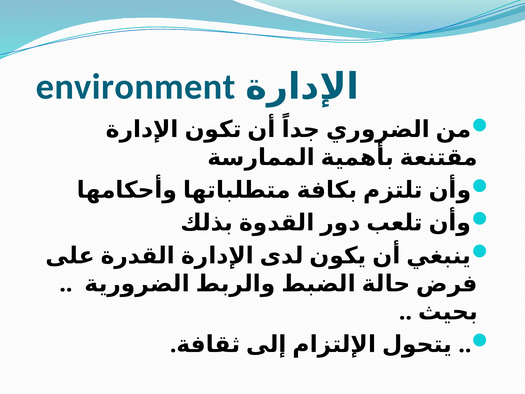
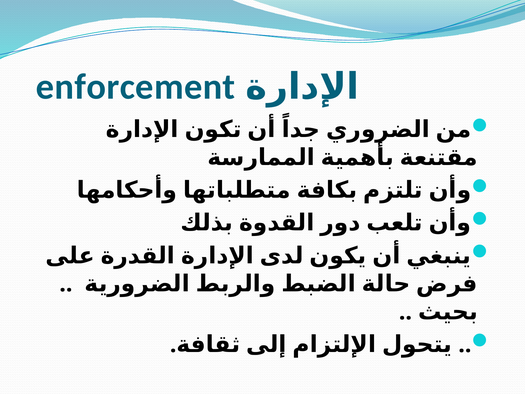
environment: environment -> enforcement
